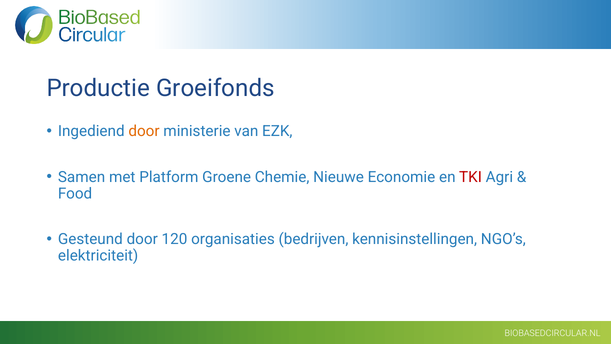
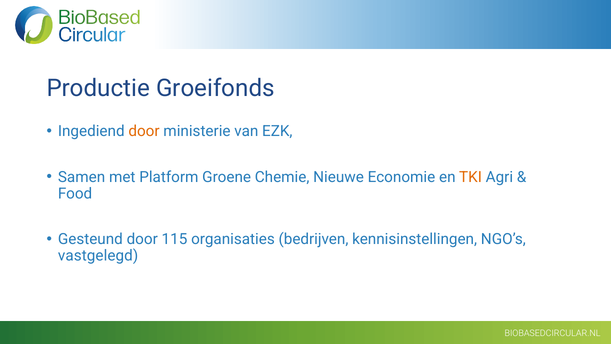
TKI colour: red -> orange
120: 120 -> 115
elektriciteit: elektriciteit -> vastgelegd
